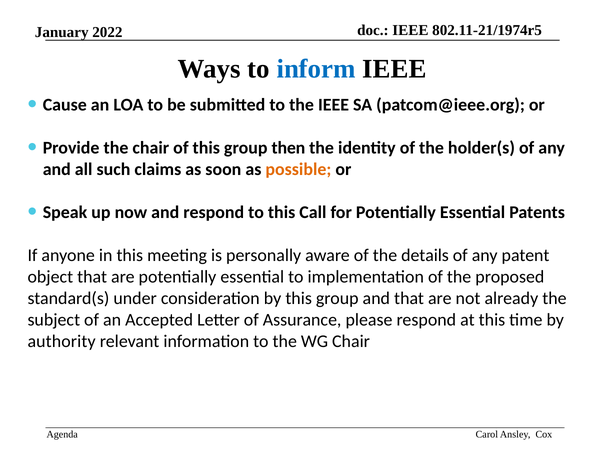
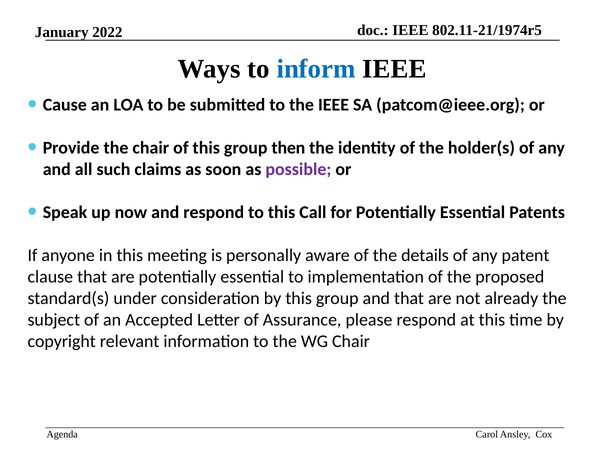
possible colour: orange -> purple
object: object -> clause
authority: authority -> copyright
